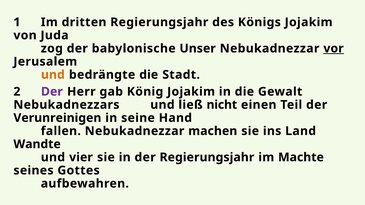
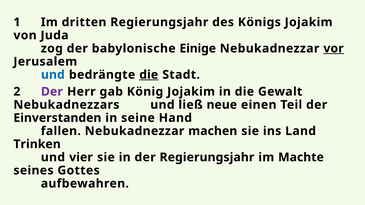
Unser: Unser -> Einige
und at (53, 75) colour: orange -> blue
die at (149, 75) underline: none -> present
ließ nicht: nicht -> neue
Verunreinigen: Verunreinigen -> Einverstanden
Wandte: Wandte -> Trinken
